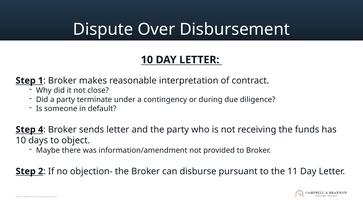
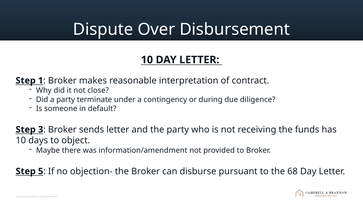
4: 4 -> 3
2: 2 -> 5
11: 11 -> 68
